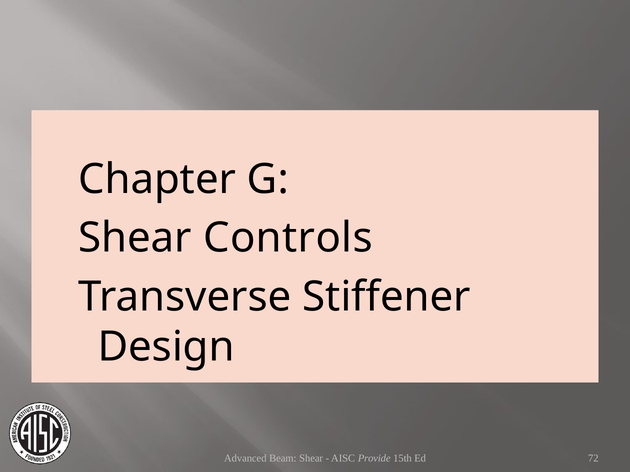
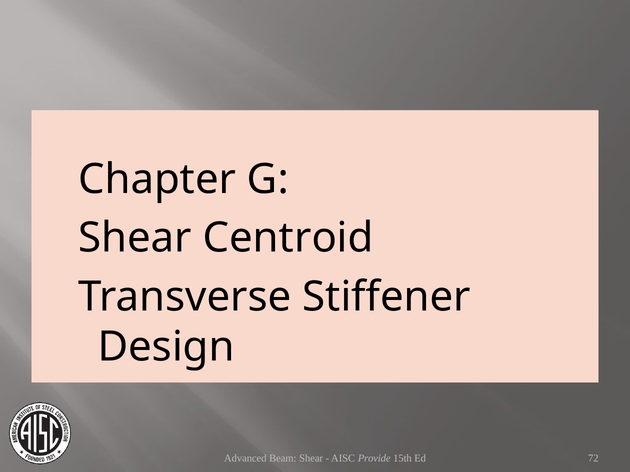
Controls: Controls -> Centroid
